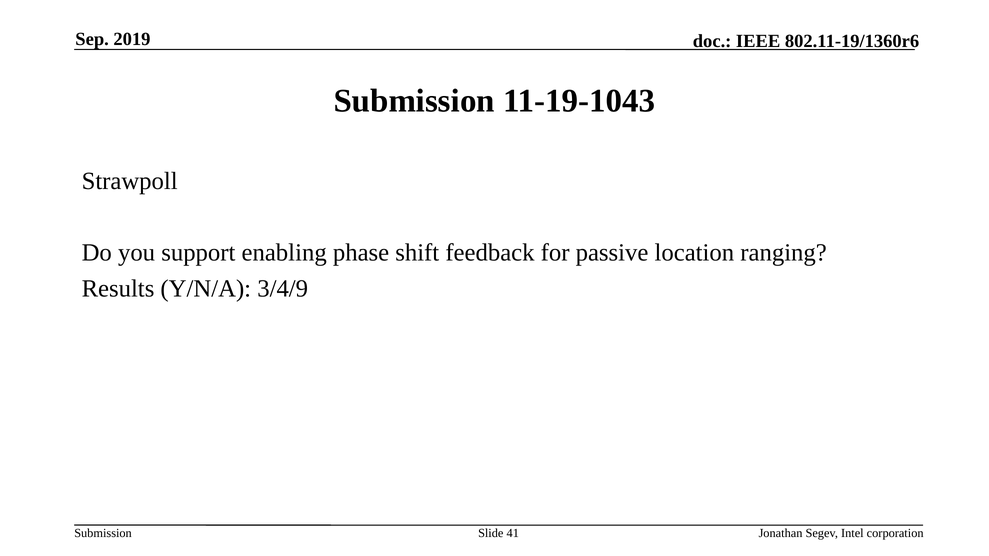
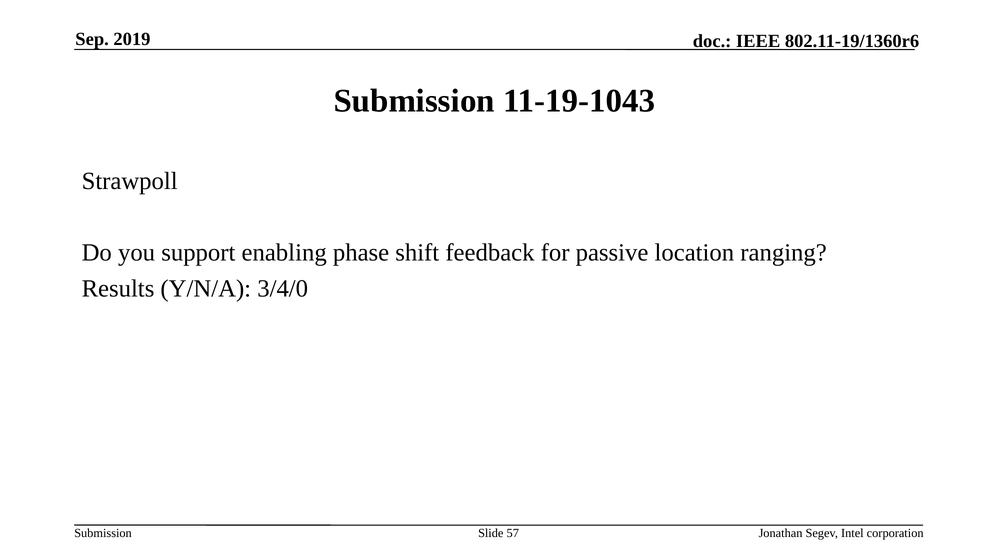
3/4/9: 3/4/9 -> 3/4/0
41: 41 -> 57
